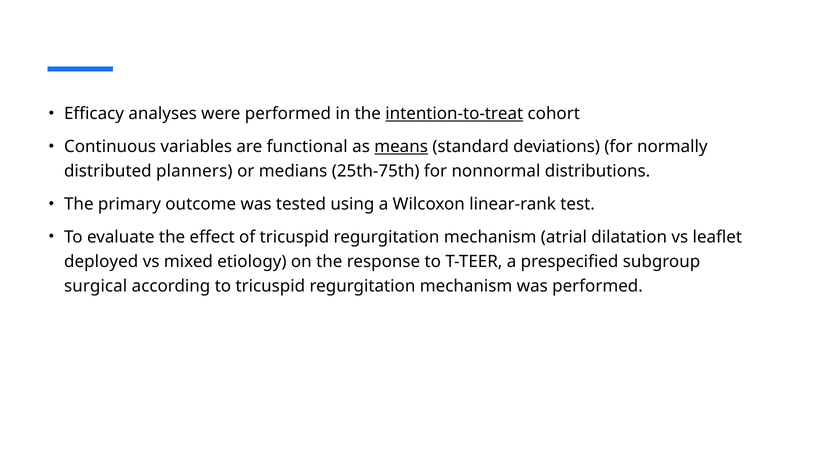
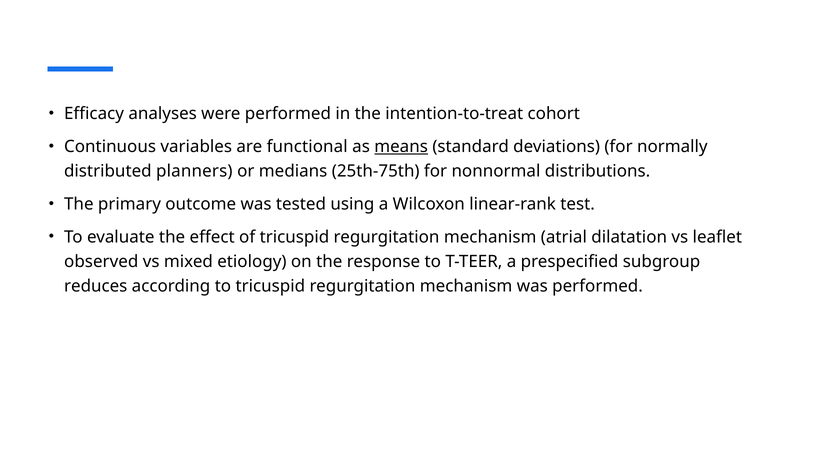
intention-to-treat underline: present -> none
deployed: deployed -> observed
surgical: surgical -> reduces
